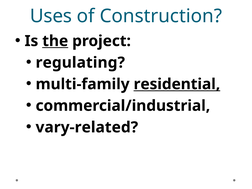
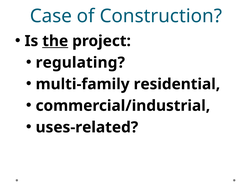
Uses: Uses -> Case
residential underline: present -> none
vary-related: vary-related -> uses-related
